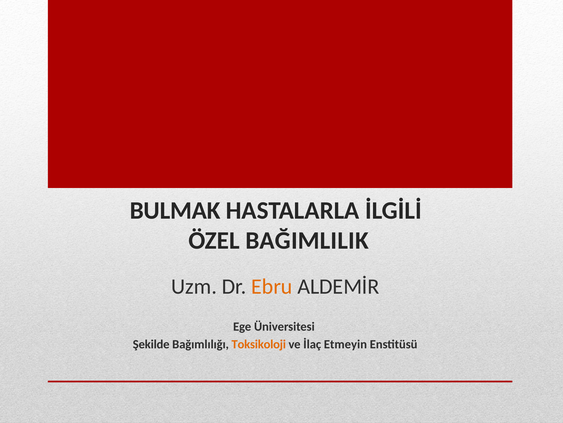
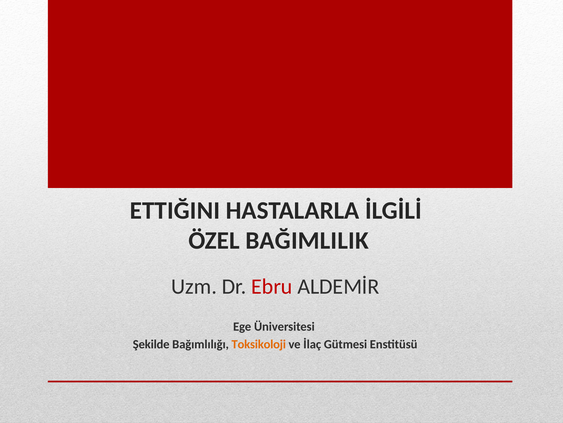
BULMAK: BULMAK -> ETTIĞINI
Ebru colour: orange -> red
Etmeyin: Etmeyin -> Gütmesi
